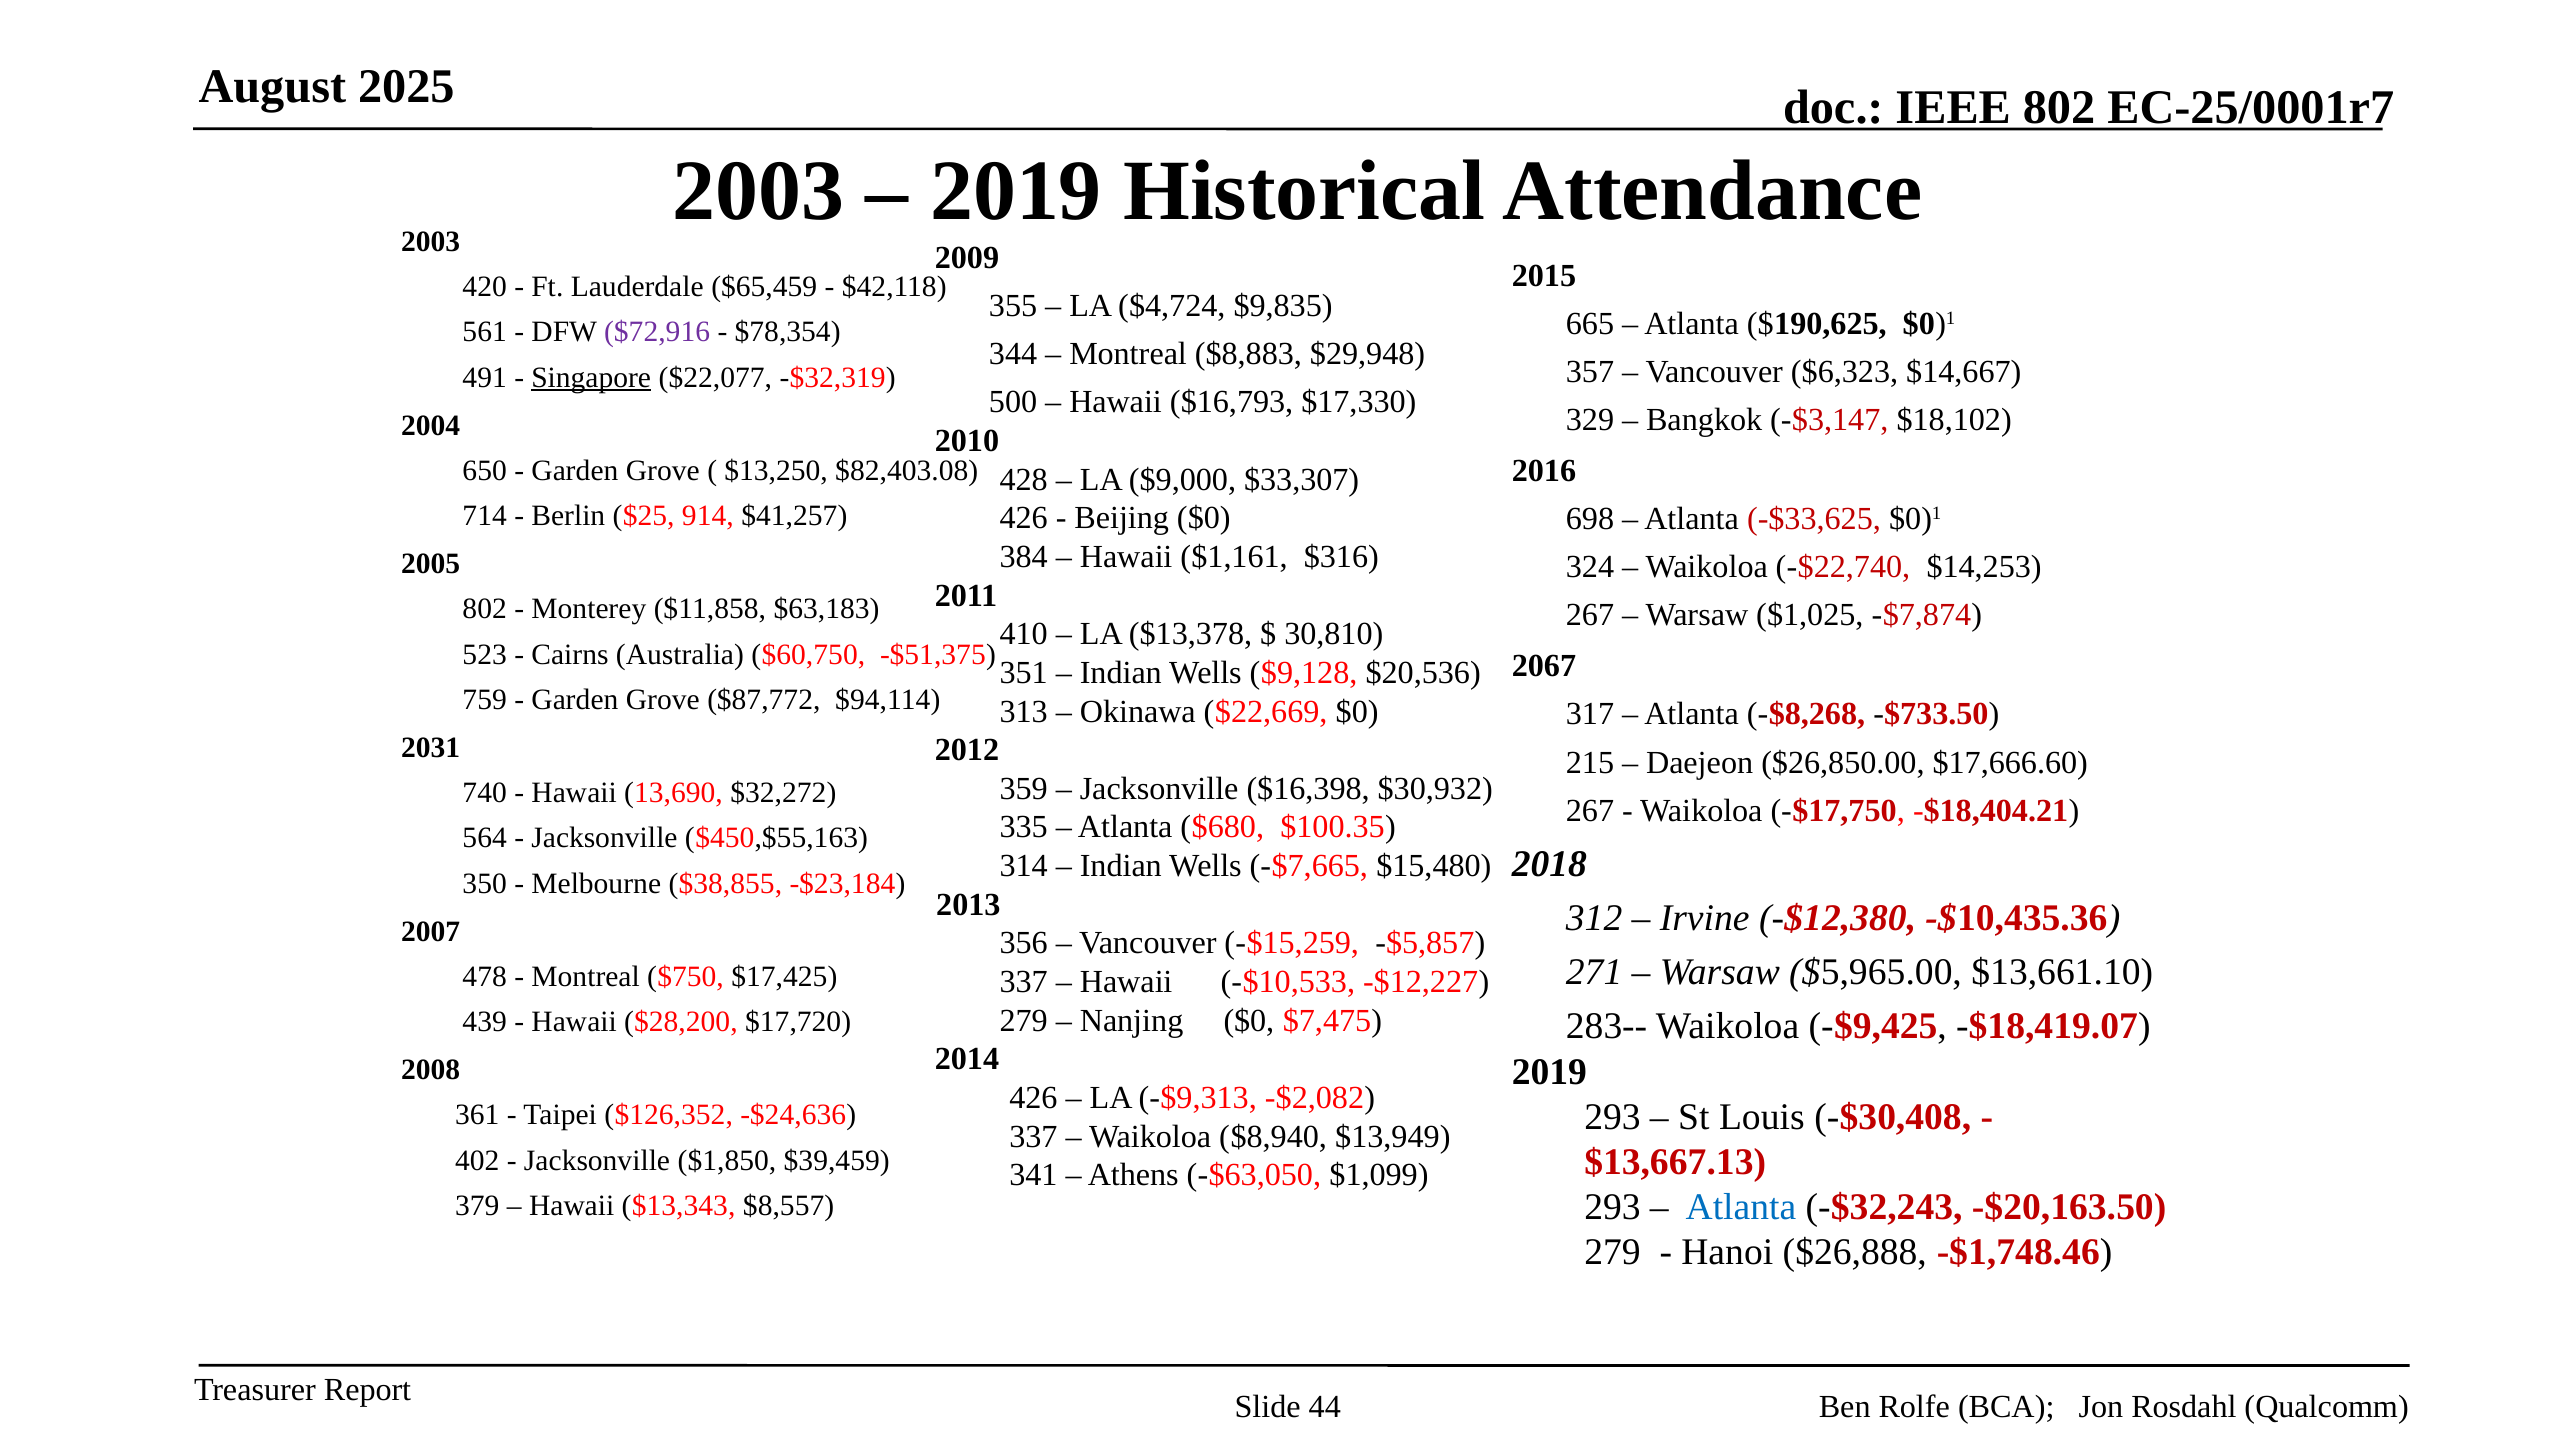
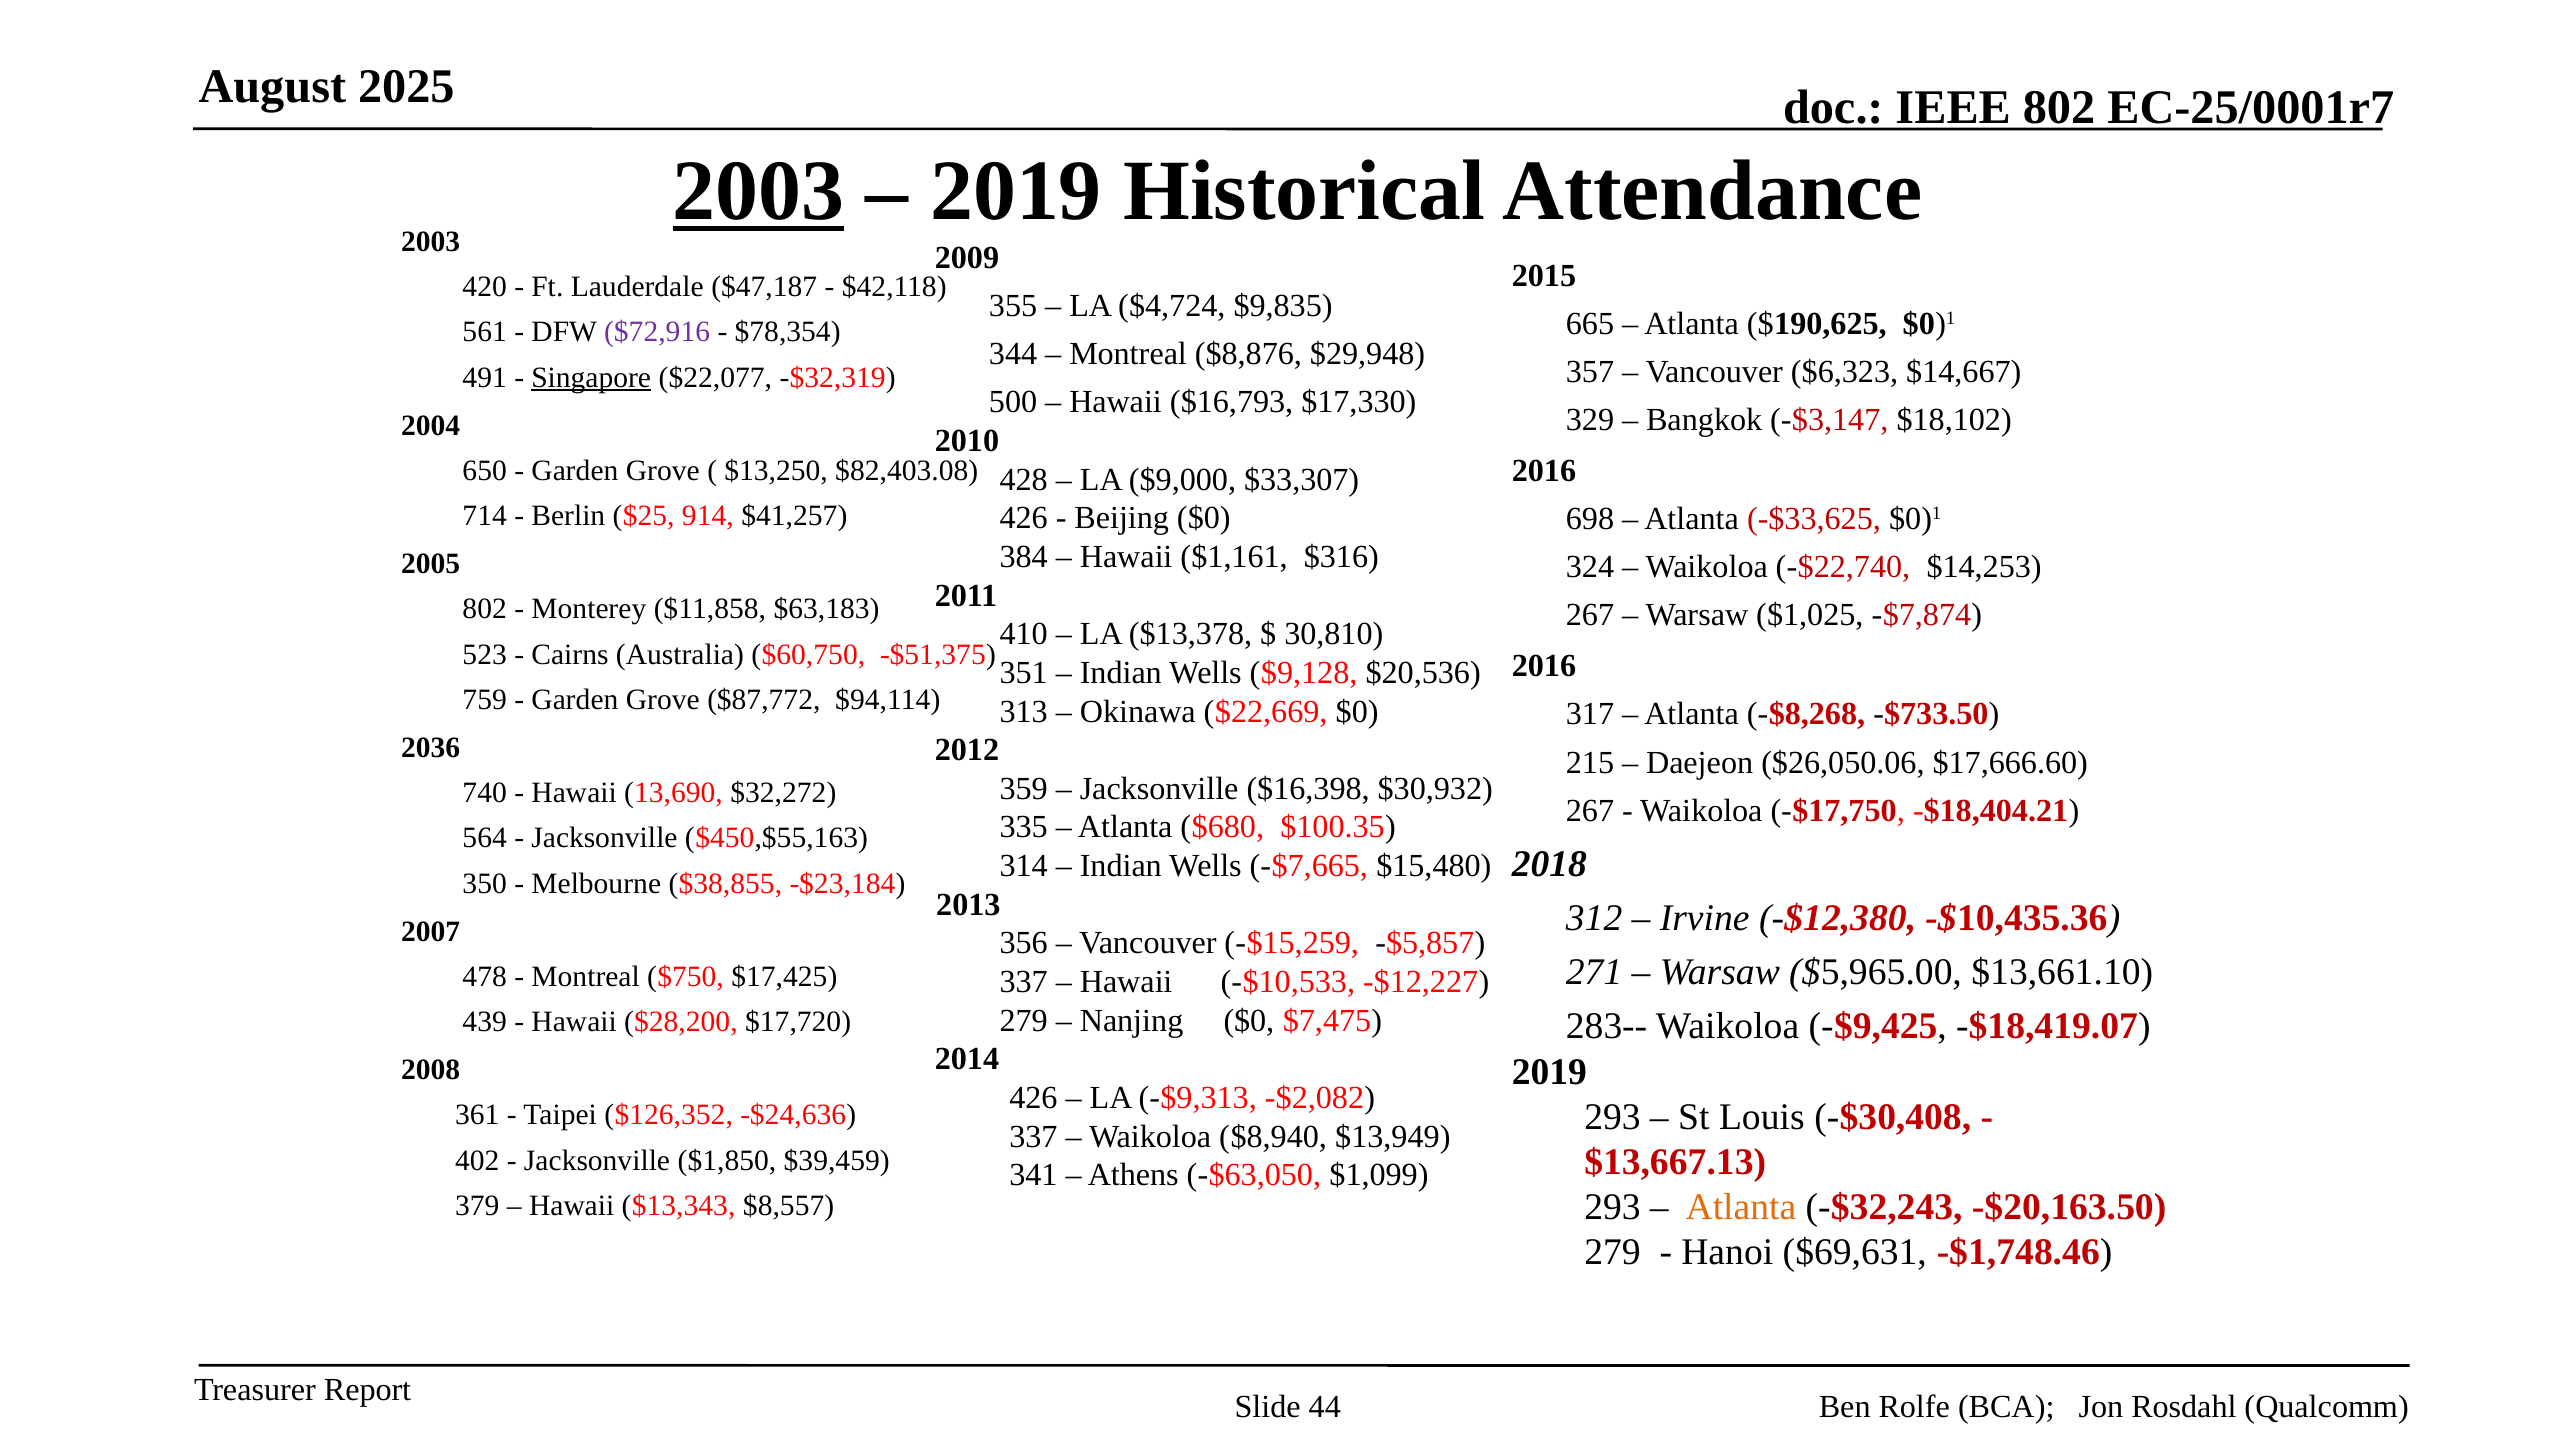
2003 at (758, 192) underline: none -> present
$65,459: $65,459 -> $47,187
$8,883: $8,883 -> $8,876
2067 at (1544, 666): 2067 -> 2016
2031: 2031 -> 2036
$26,850.00: $26,850.00 -> $26,050.06
Atlanta at (1741, 1207) colour: blue -> orange
$26,888: $26,888 -> $69,631
